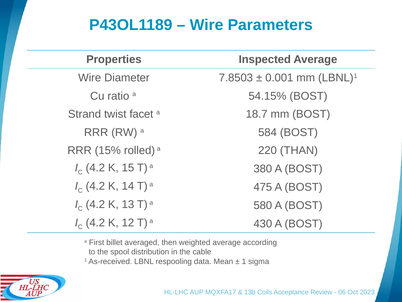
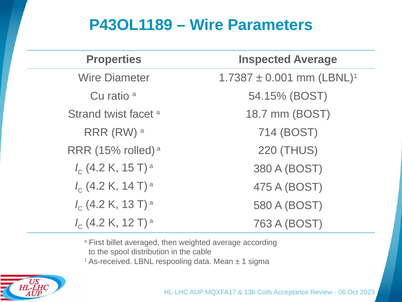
7.8503: 7.8503 -> 1.7387
584: 584 -> 714
THAN: THAN -> THUS
430: 430 -> 763
